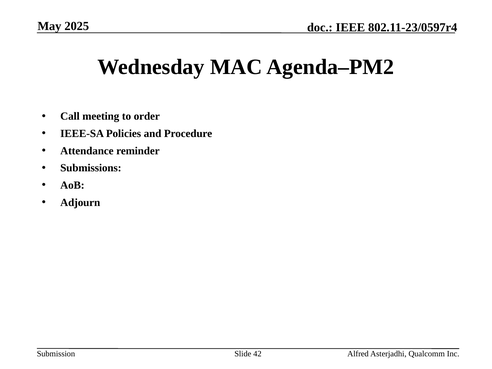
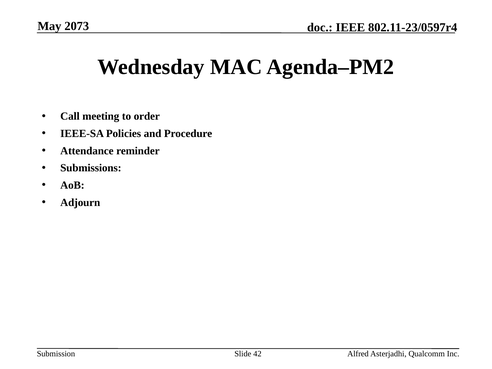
2025: 2025 -> 2073
